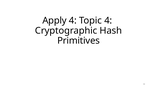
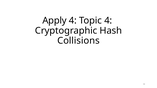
Primitives: Primitives -> Collisions
